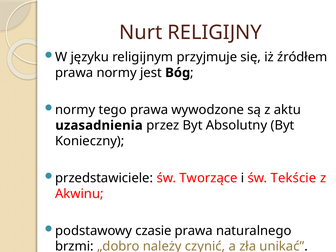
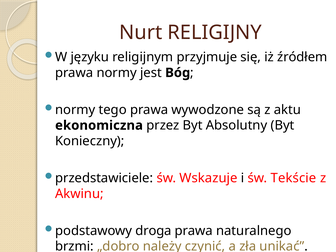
uzasadnienia: uzasadnienia -> ekonomiczna
Tworzące: Tworzące -> Wskazuje
czasie: czasie -> droga
